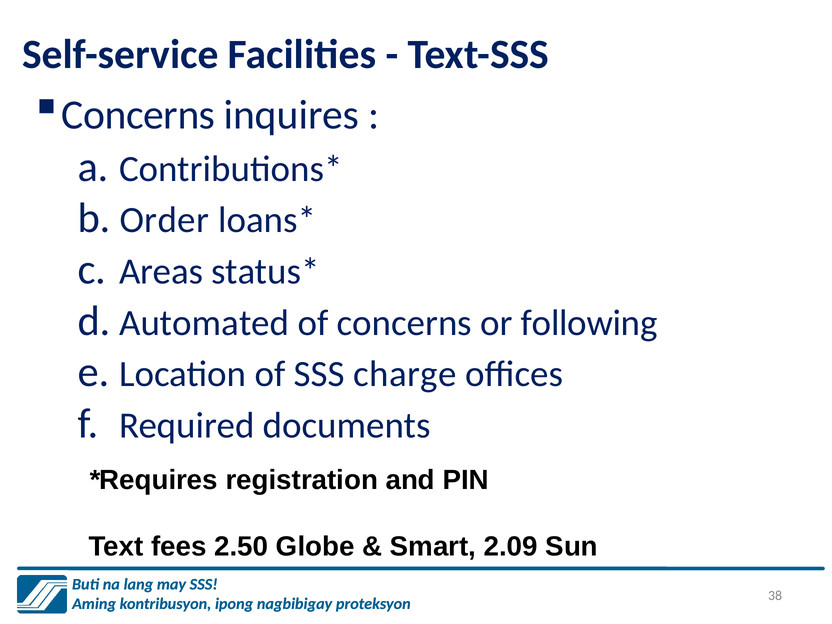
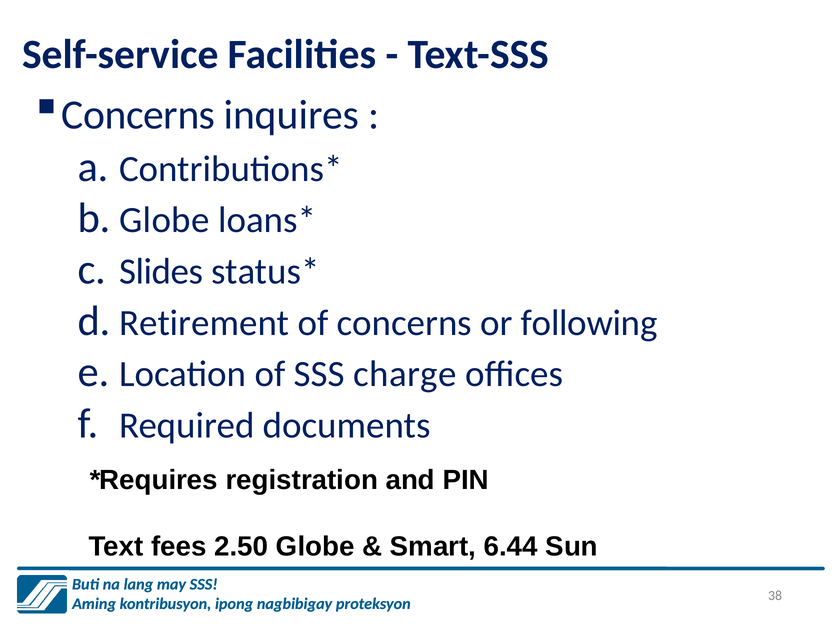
Order at (164, 220): Order -> Globe
Areas: Areas -> Slides
Automated: Automated -> Retirement
2.09: 2.09 -> 6.44
